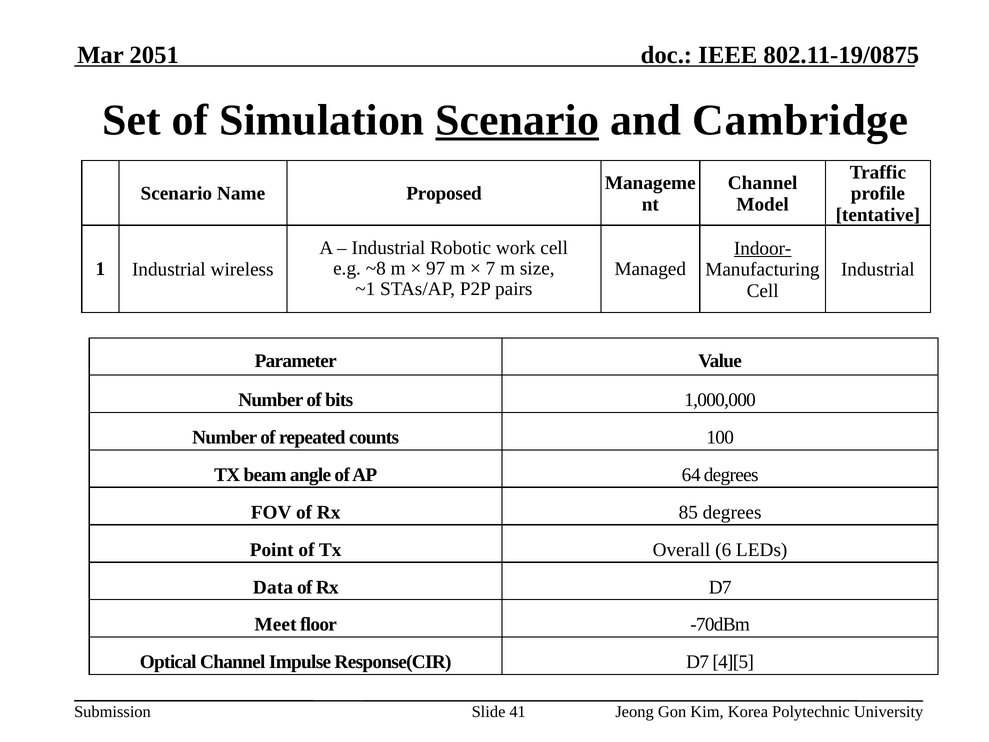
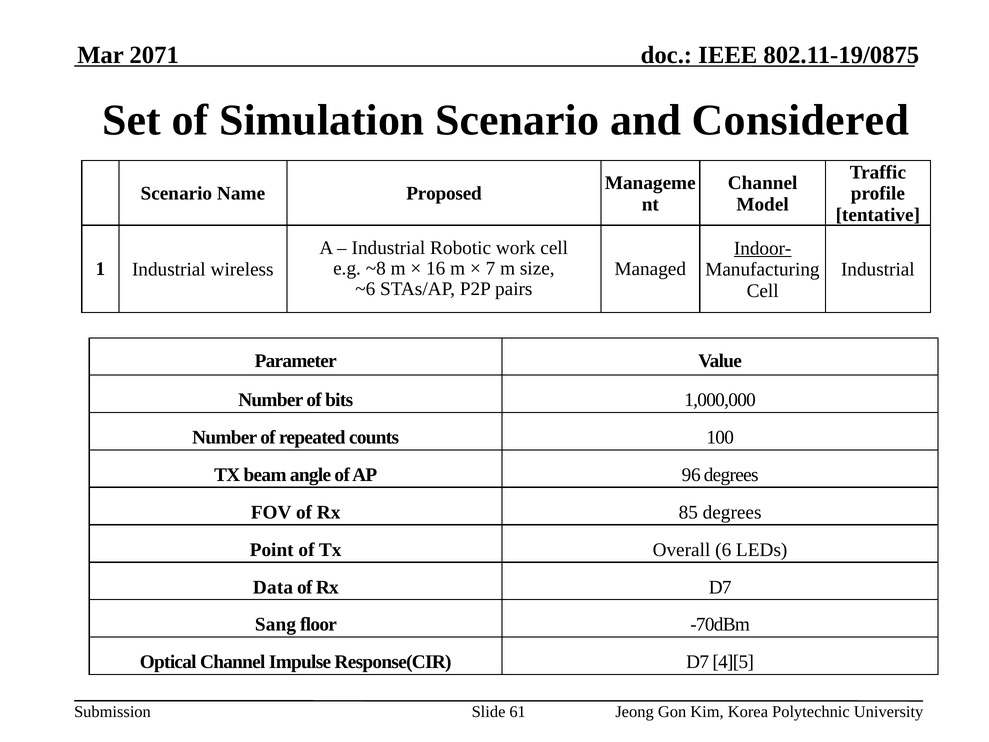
2051: 2051 -> 2071
Scenario at (517, 120) underline: present -> none
Cambridge: Cambridge -> Considered
97: 97 -> 16
~1: ~1 -> ~6
64: 64 -> 96
Meet: Meet -> Sang
41: 41 -> 61
